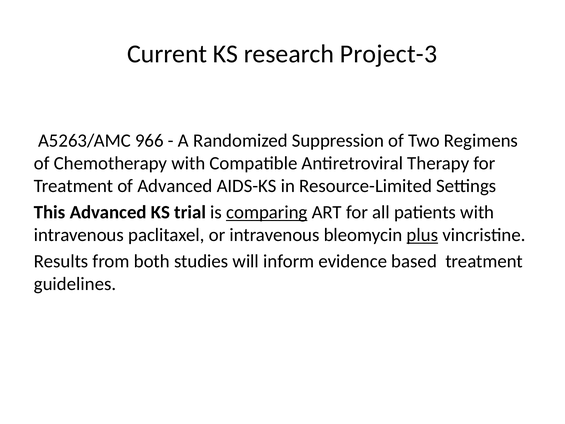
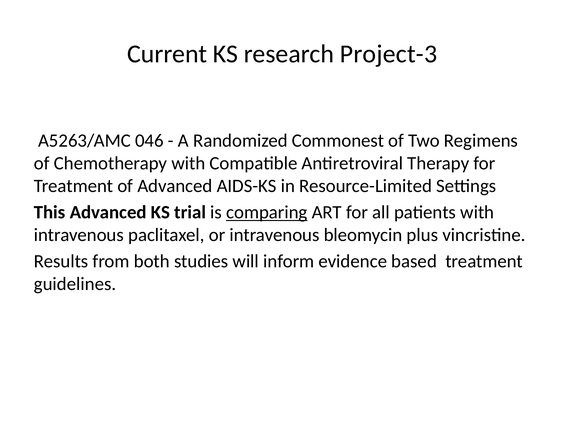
966: 966 -> 046
Suppression: Suppression -> Commonest
plus underline: present -> none
